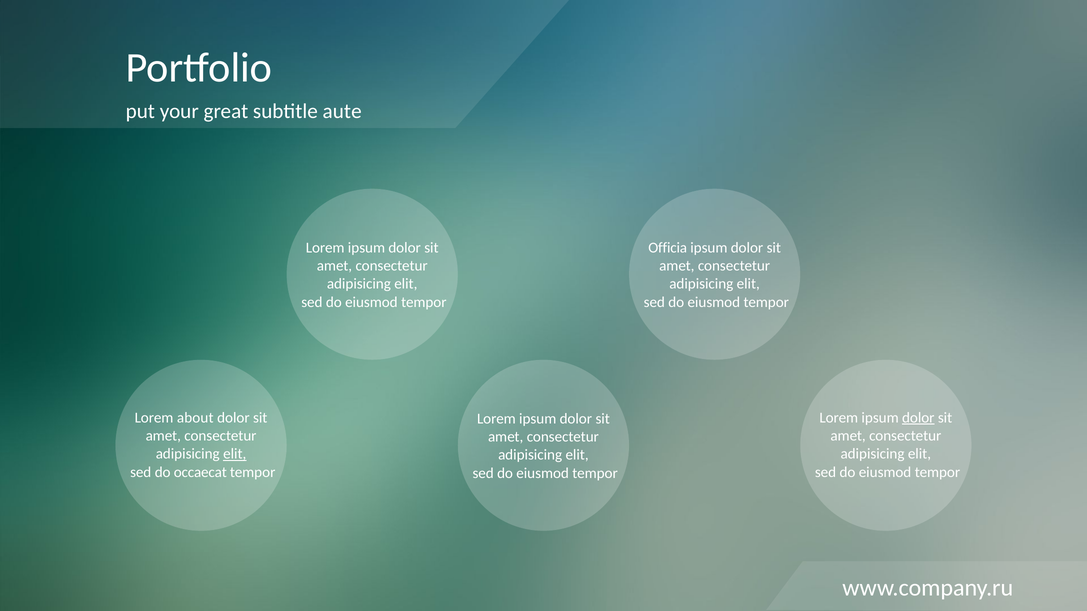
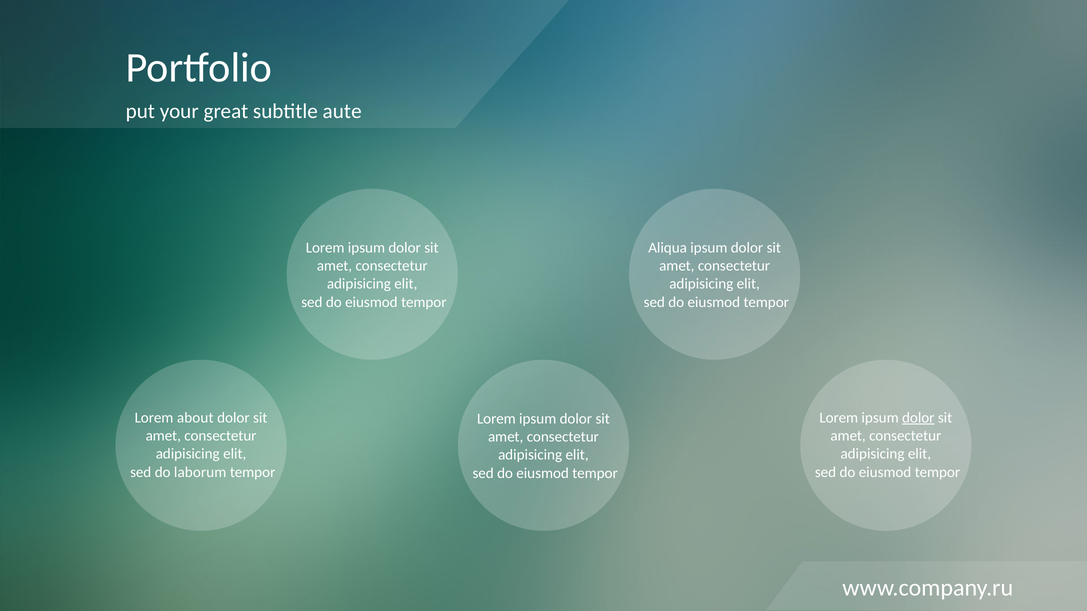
Officia: Officia -> Aliqua
elit at (235, 454) underline: present -> none
occaecat: occaecat -> laborum
